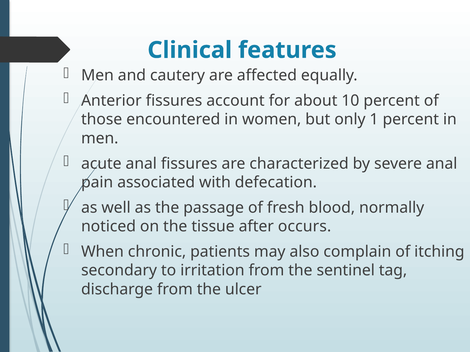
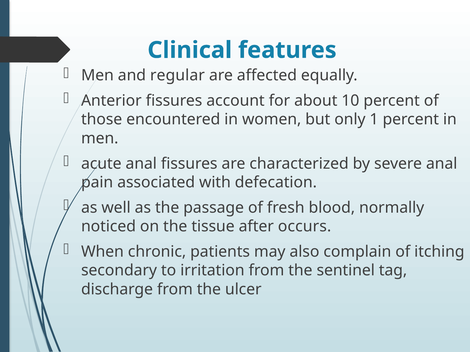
cautery: cautery -> regular
